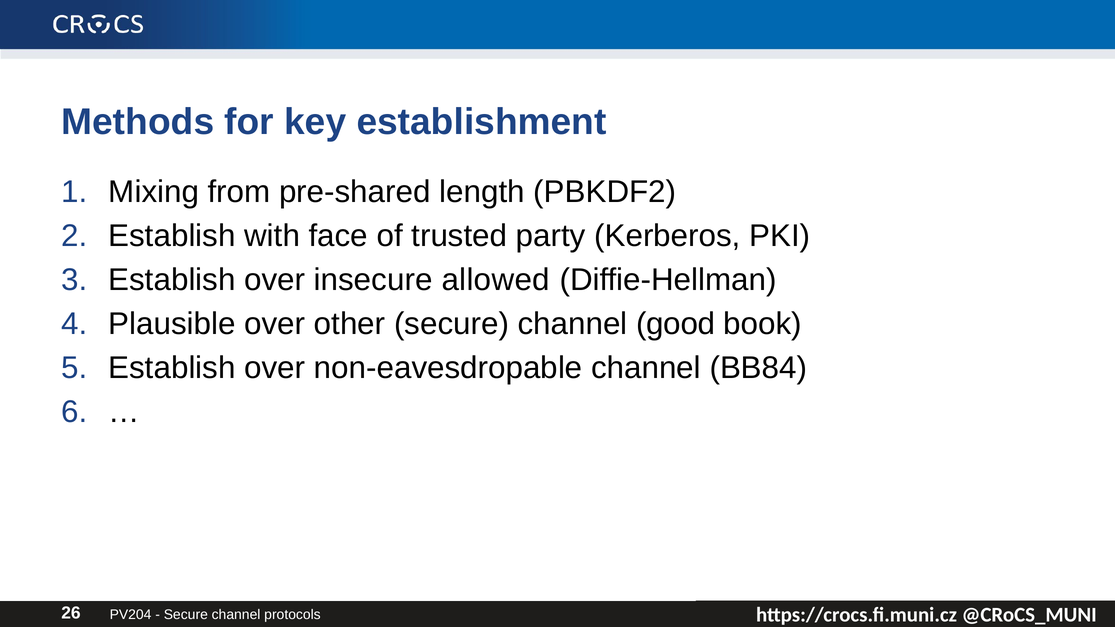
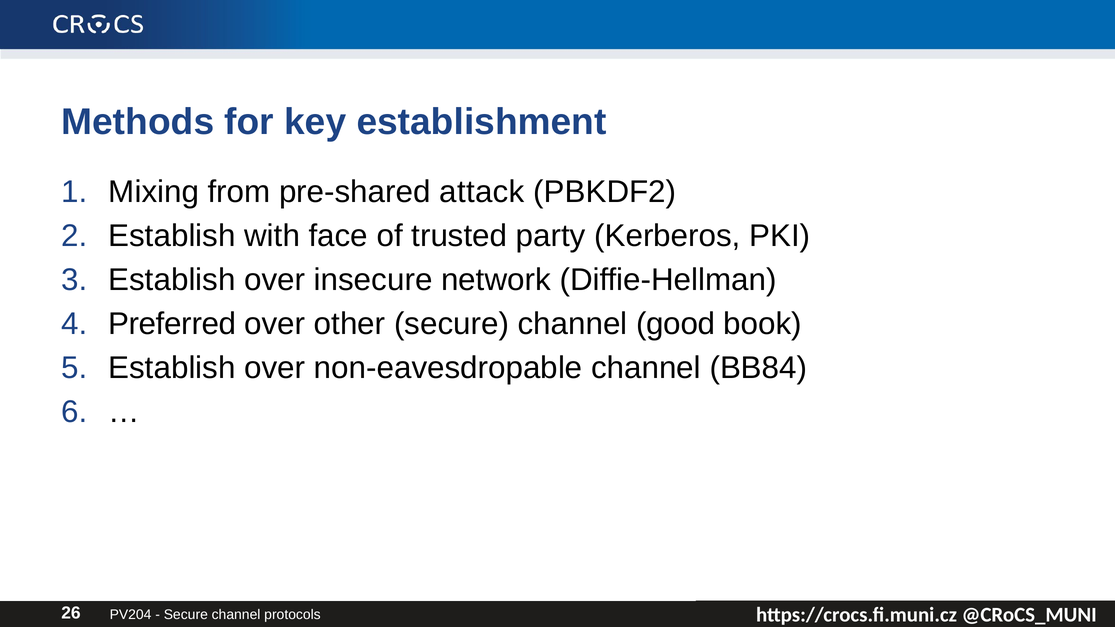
length: length -> attack
allowed: allowed -> network
Plausible: Plausible -> Preferred
